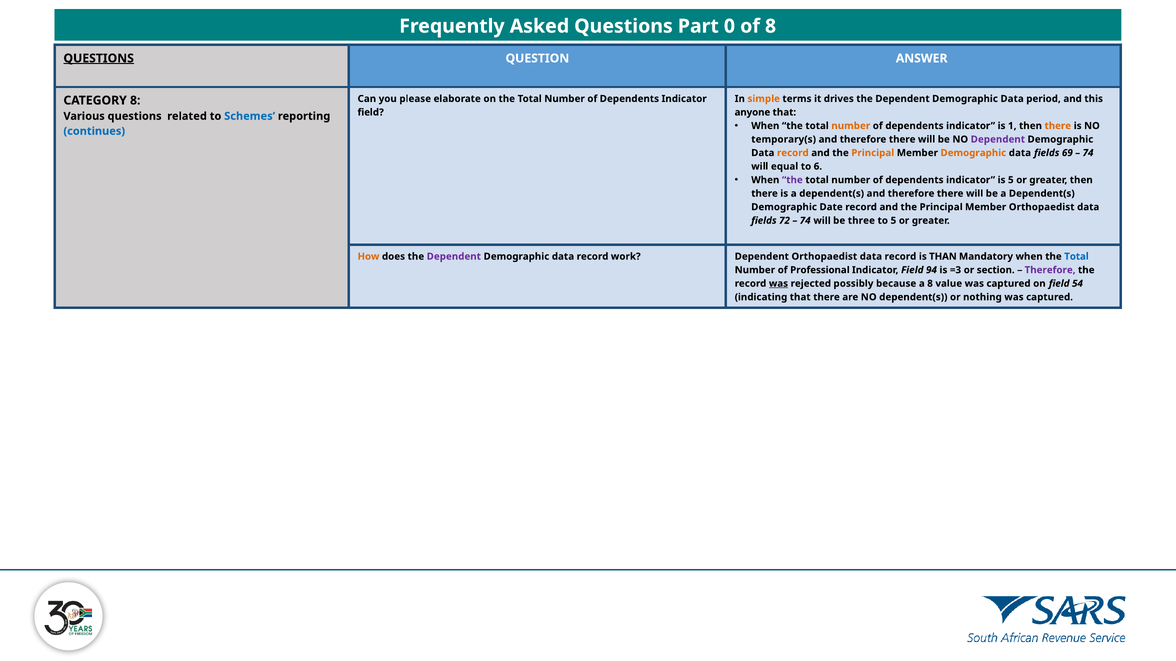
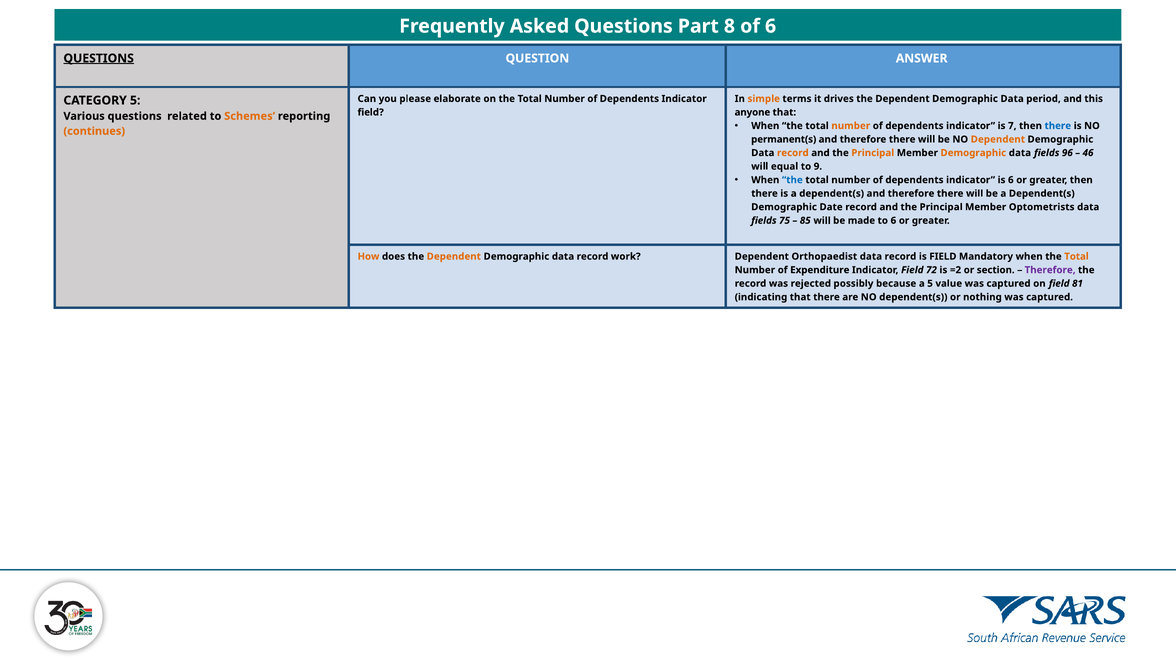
Part 0: 0 -> 8
of 8: 8 -> 6
CATEGORY 8: 8 -> 5
Schemes colour: blue -> orange
1: 1 -> 7
there at (1058, 126) colour: orange -> blue
continues colour: blue -> orange
temporary(s: temporary(s -> permanent(s
Dependent at (998, 139) colour: purple -> orange
69: 69 -> 96
74 at (1088, 153): 74 -> 46
6: 6 -> 9
the at (792, 180) colour: purple -> blue
is 5: 5 -> 6
Member Orthopaedist: Orthopaedist -> Optometrists
72: 72 -> 75
74 at (805, 221): 74 -> 85
three: three -> made
to 5: 5 -> 6
Dependent at (454, 257) colour: purple -> orange
is THAN: THAN -> FIELD
Total at (1076, 257) colour: blue -> orange
Professional: Professional -> Expenditure
94: 94 -> 72
=3: =3 -> =2
was at (778, 284) underline: present -> none
a 8: 8 -> 5
54: 54 -> 81
